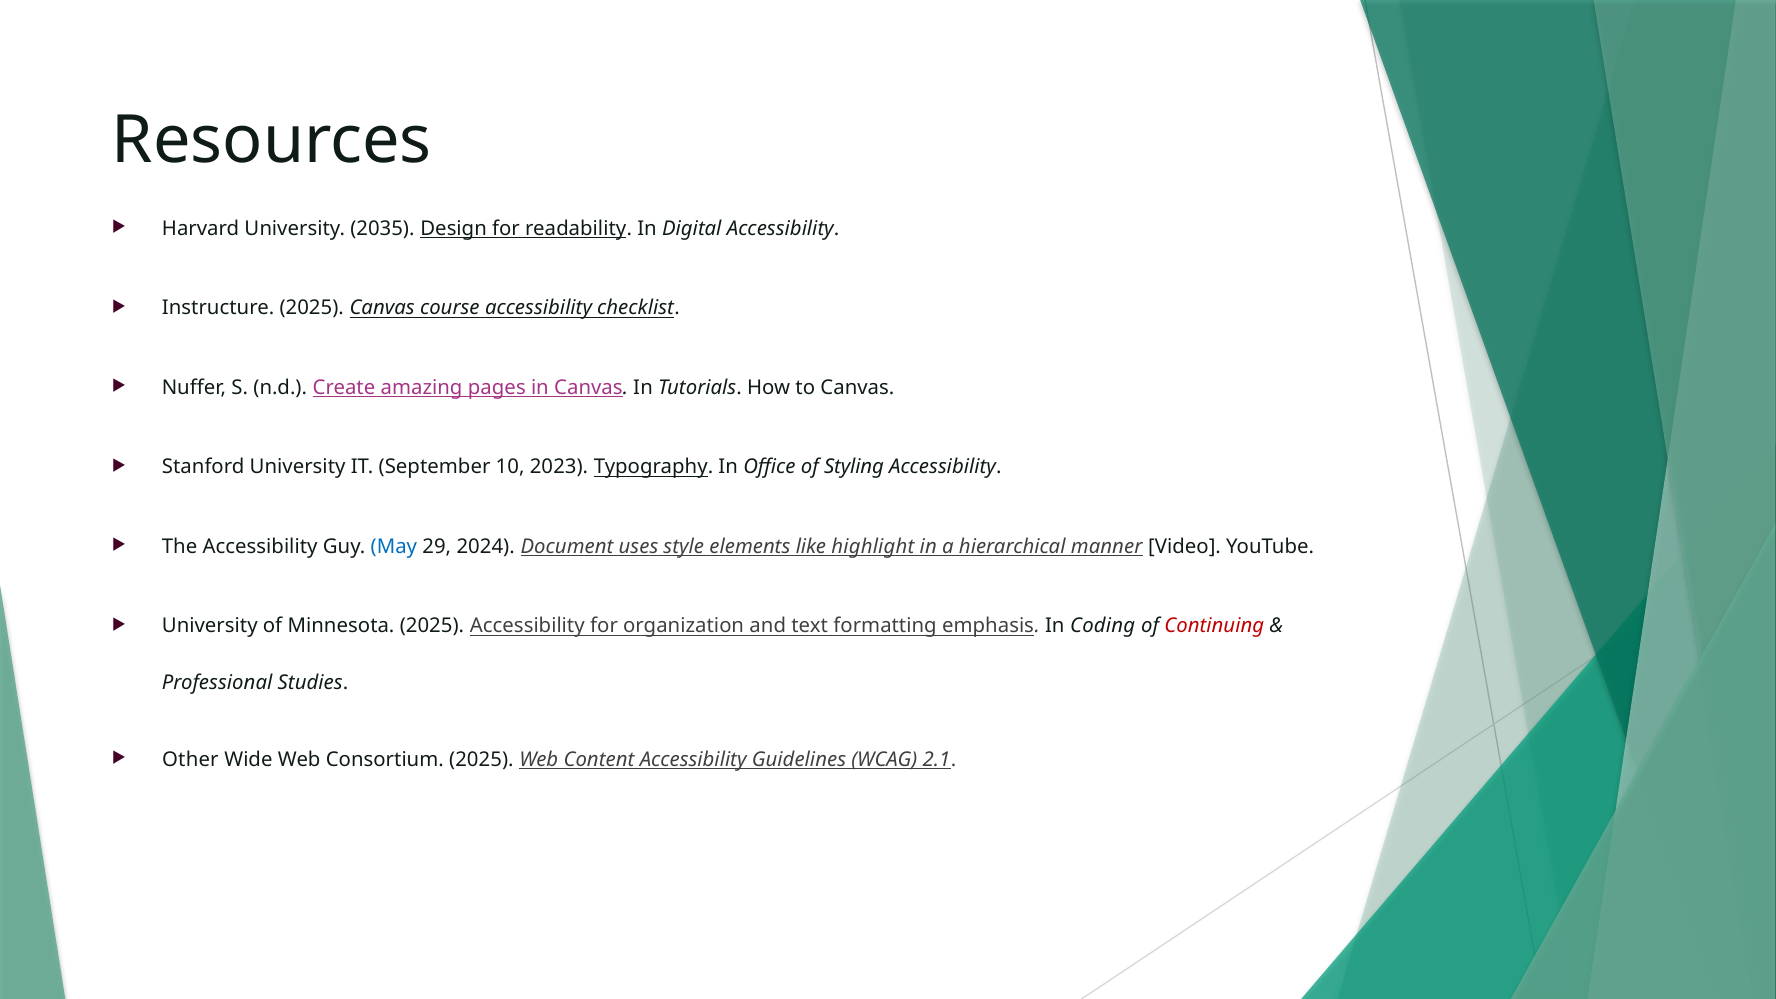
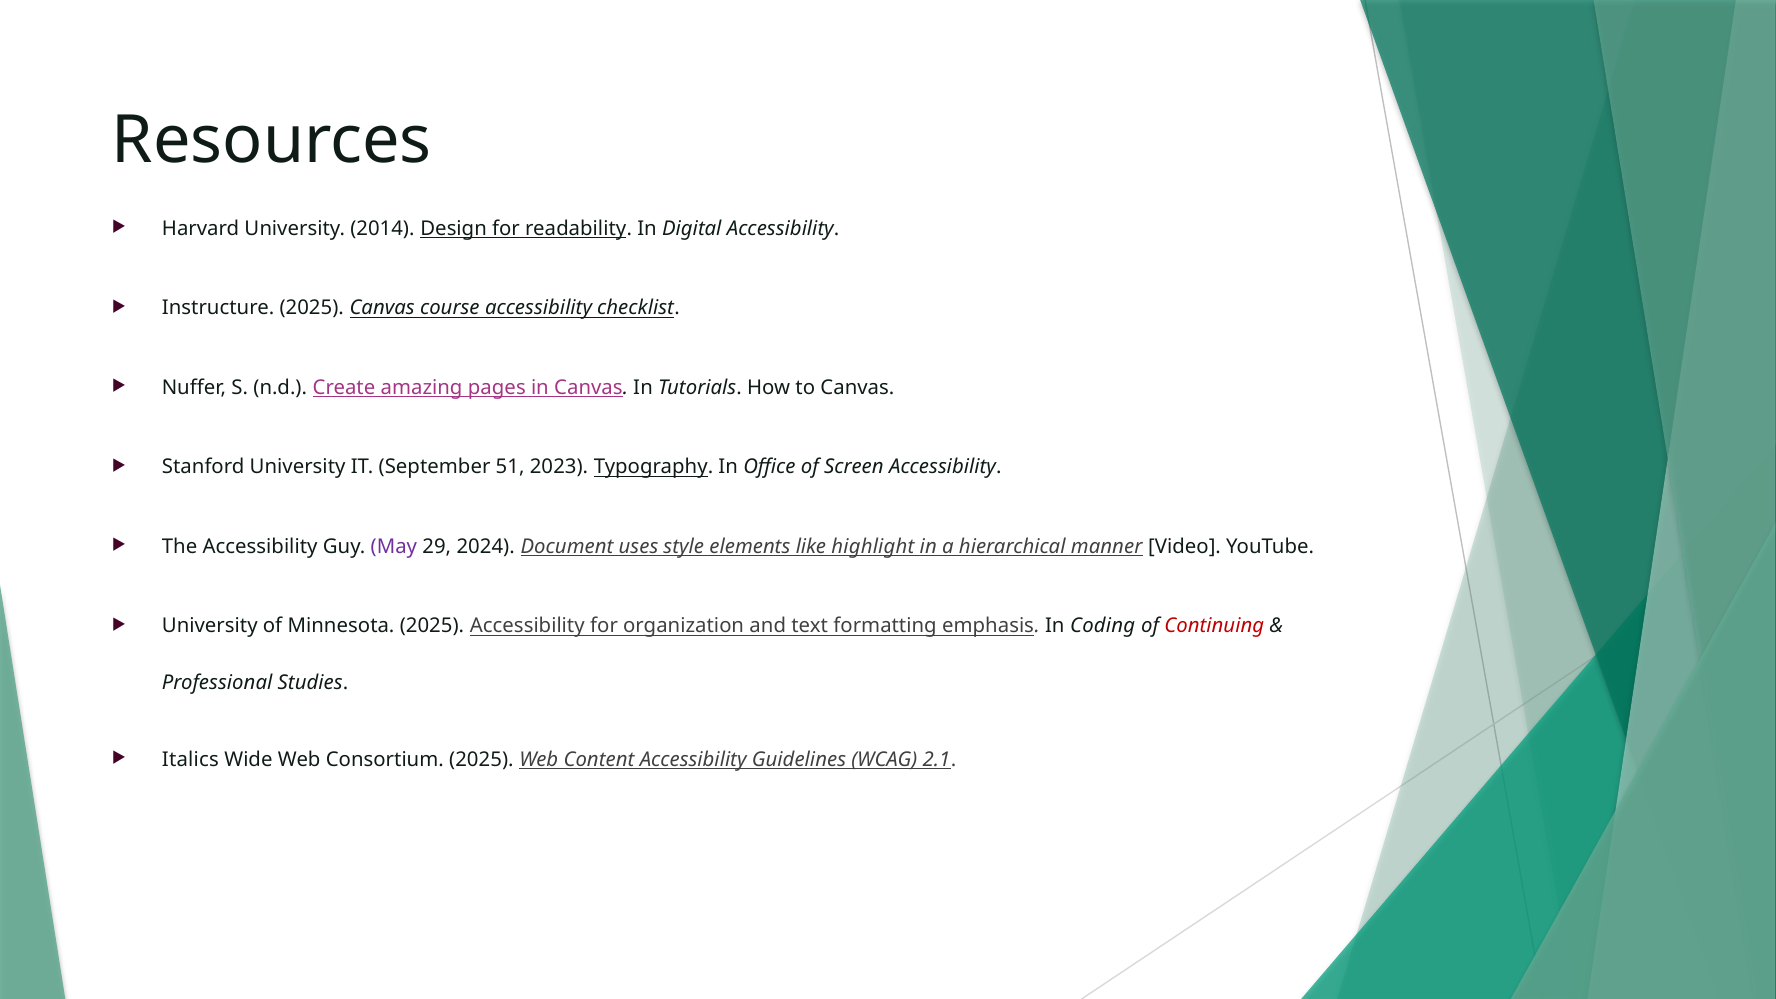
2035: 2035 -> 2014
10: 10 -> 51
Styling: Styling -> Screen
May colour: blue -> purple
Other: Other -> Italics
